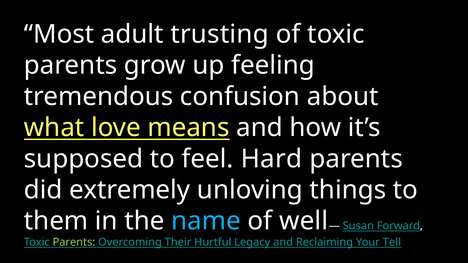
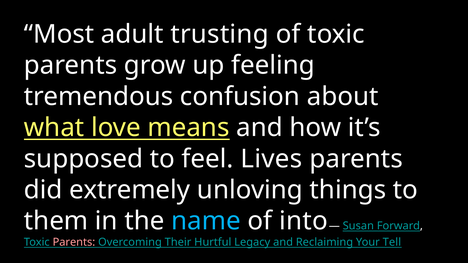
Hard: Hard -> Lives
well: well -> into
Parents at (74, 242) colour: light green -> pink
